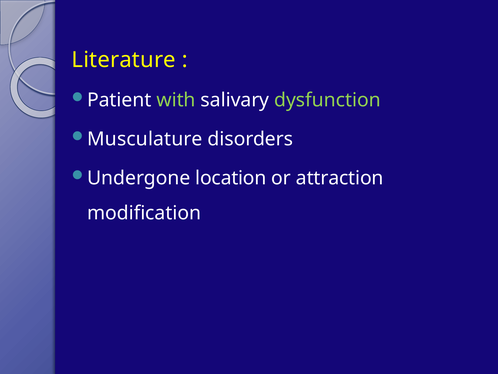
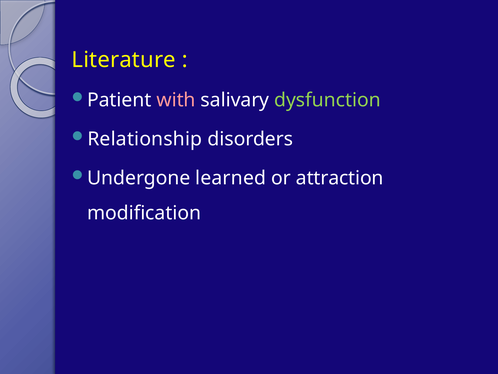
with colour: light green -> pink
Musculature: Musculature -> Relationship
location: location -> learned
